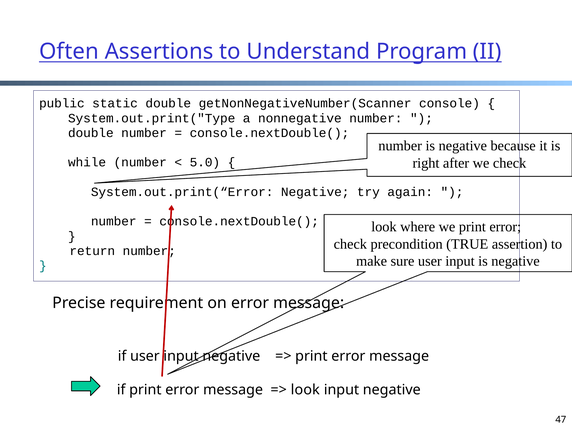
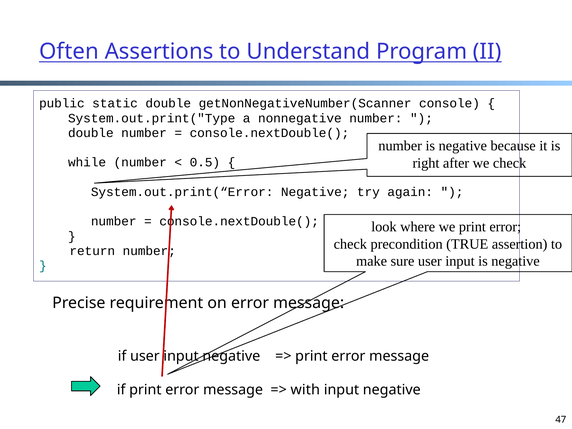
5.0: 5.0 -> 0.5
look at (305, 390): look -> with
